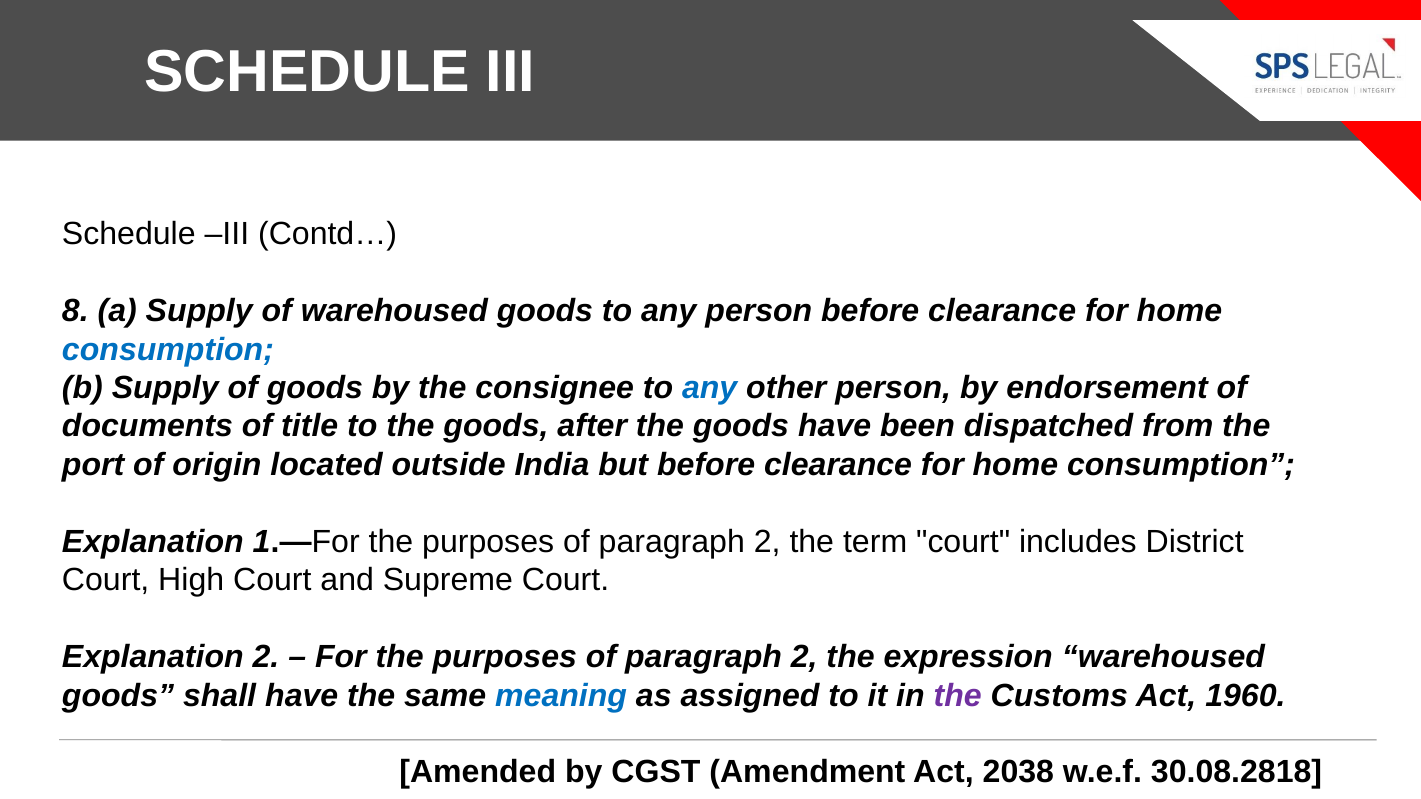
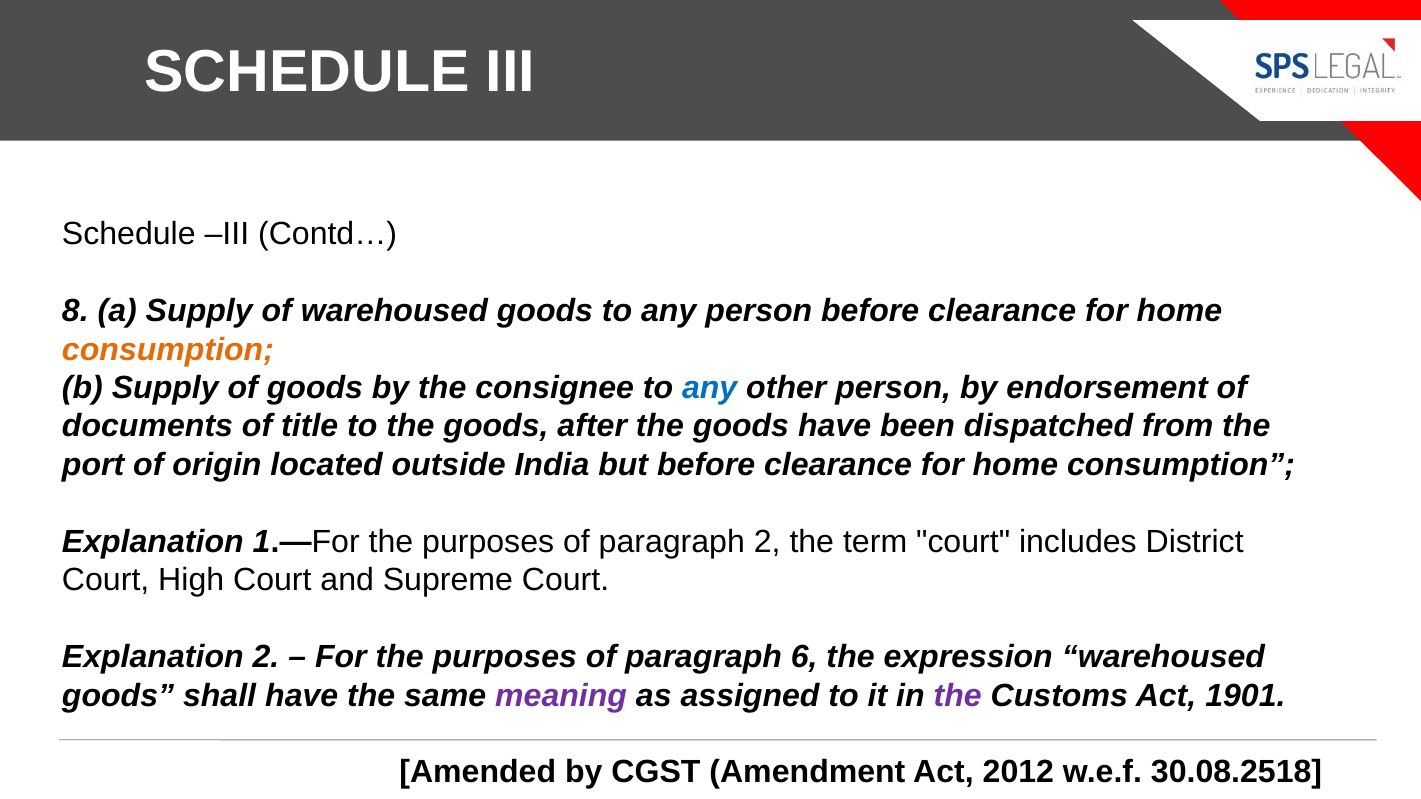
consumption at (168, 350) colour: blue -> orange
2 at (804, 657): 2 -> 6
meaning colour: blue -> purple
1960: 1960 -> 1901
2038: 2038 -> 2012
30.08.2818: 30.08.2818 -> 30.08.2518
